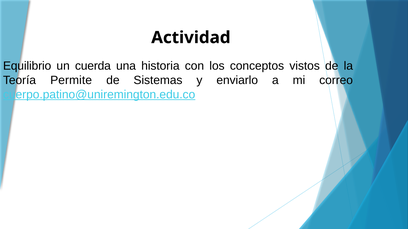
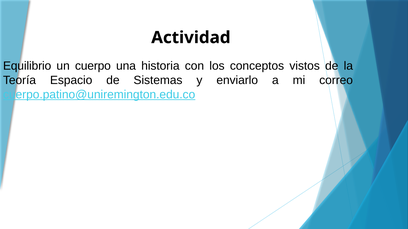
cuerda: cuerda -> cuerpo
Permite: Permite -> Espacio
